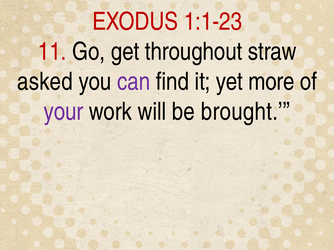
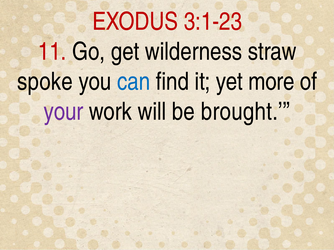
1:1-23: 1:1-23 -> 3:1-23
throughout: throughout -> wilderness
asked: asked -> spoke
can colour: purple -> blue
